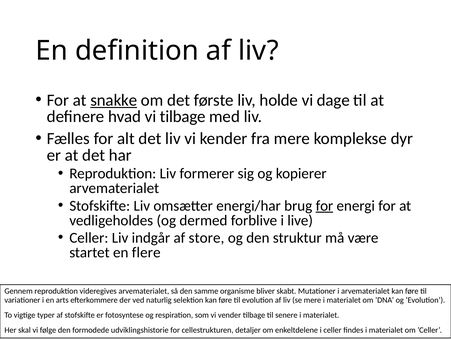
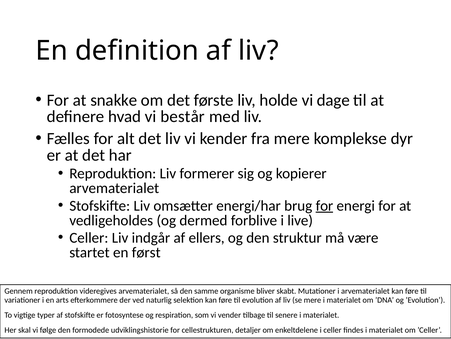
snakke underline: present -> none
vi tilbage: tilbage -> består
store: store -> ellers
flere: flere -> først
